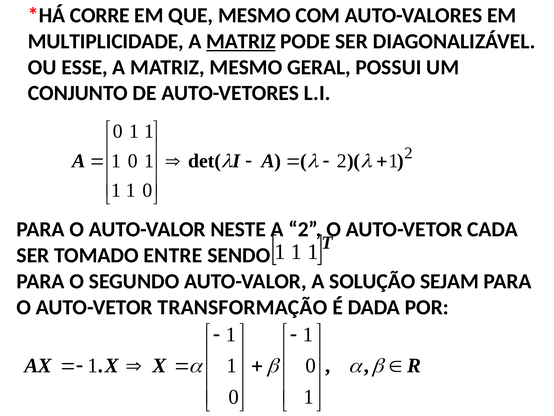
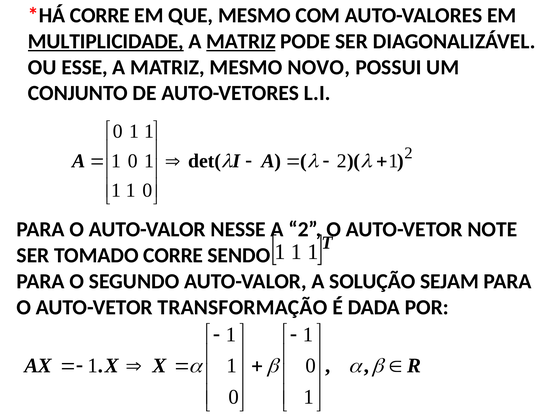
MULTIPLICIDADE underline: none -> present
GERAL: GERAL -> NOVO
NESTE: NESTE -> NESSE
CADA: CADA -> NOTE
TOMADO ENTRE: ENTRE -> CORRE
